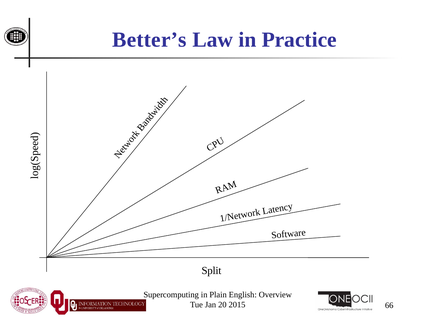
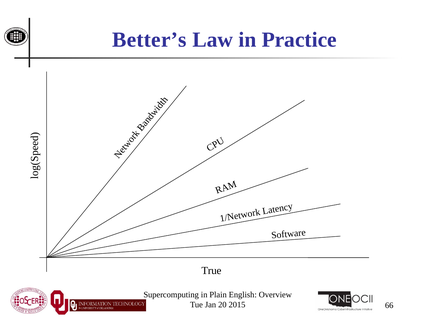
Split: Split -> True
